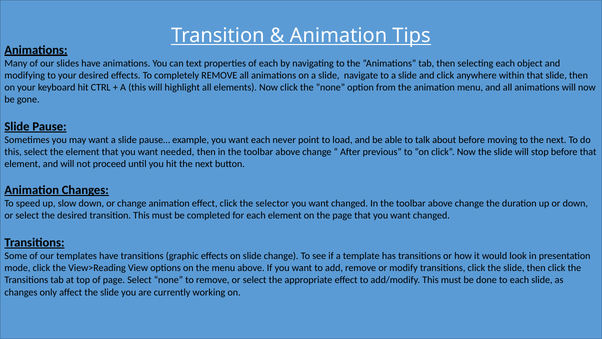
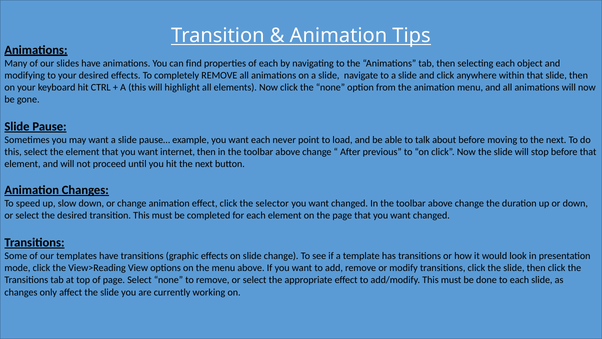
text: text -> find
needed: needed -> internet
